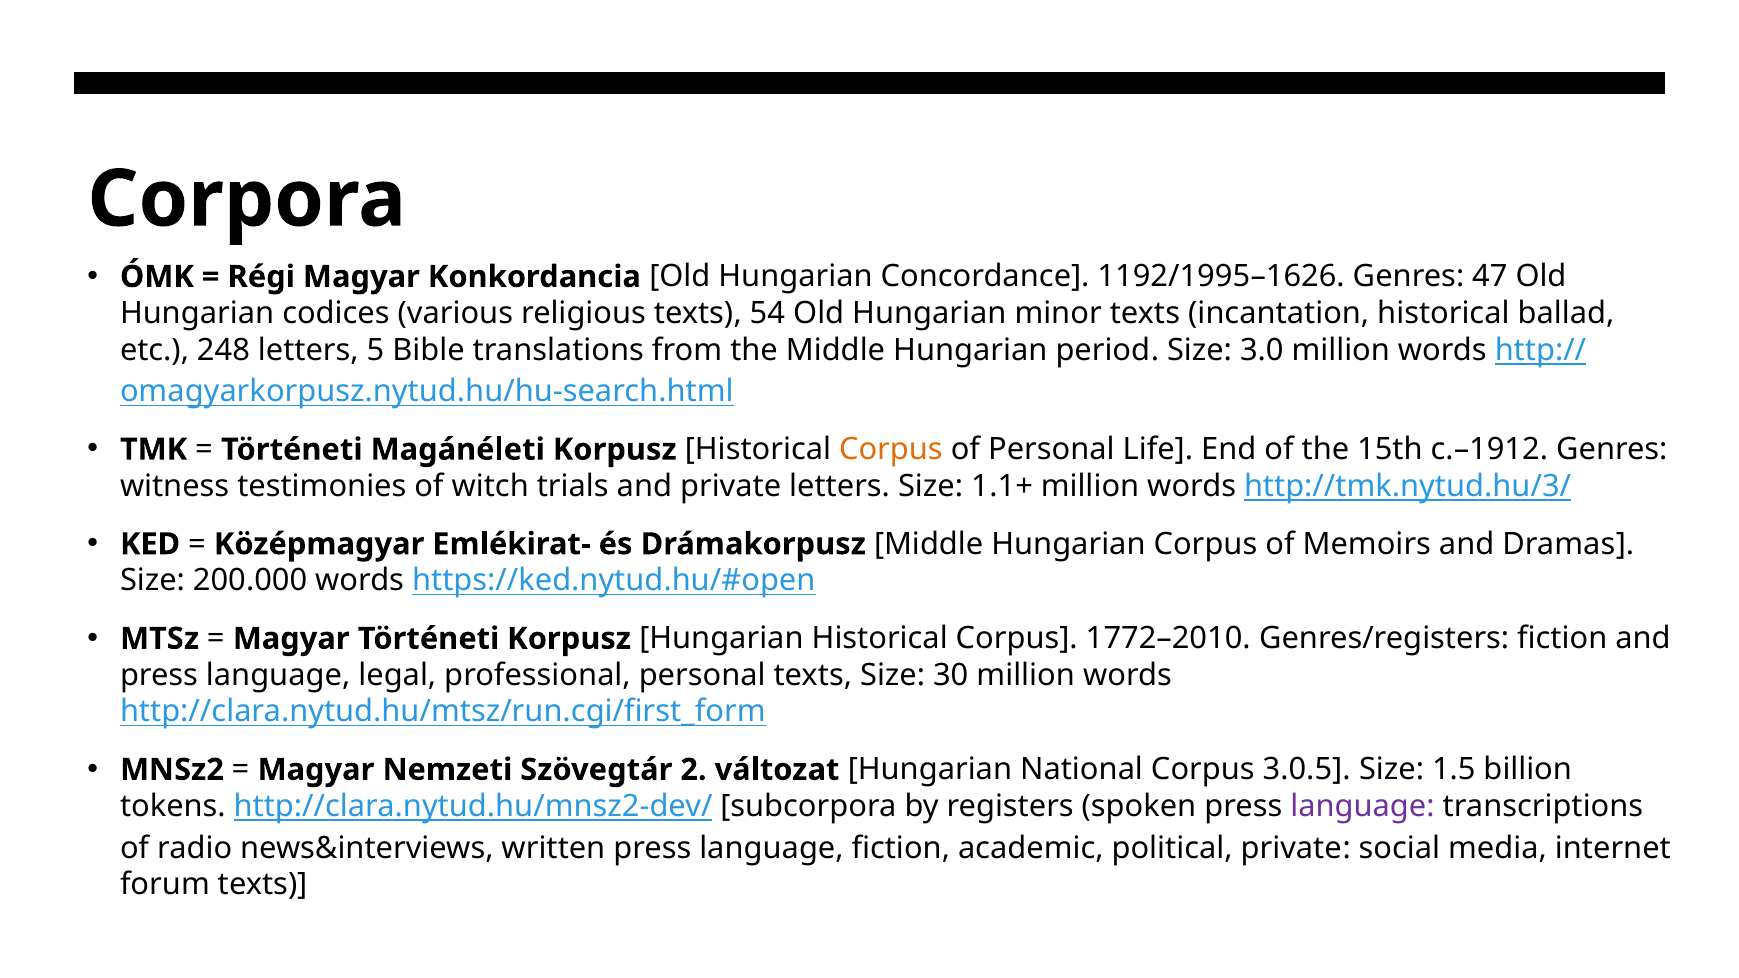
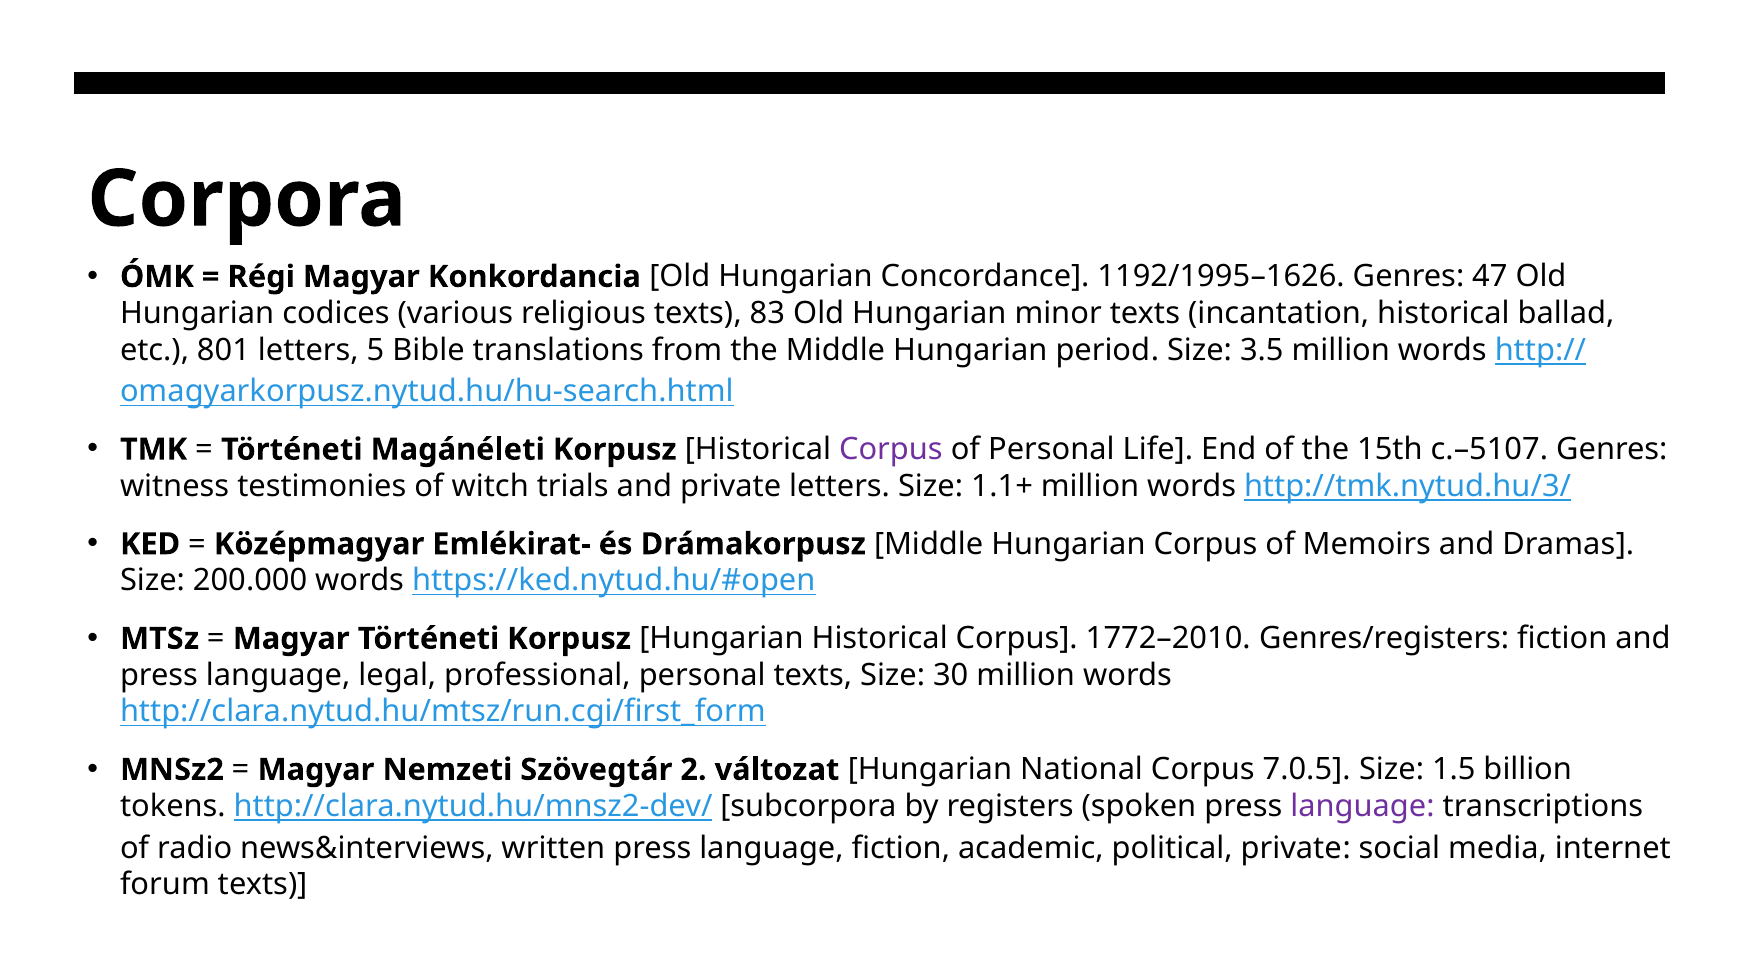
54: 54 -> 83
248: 248 -> 801
3.0: 3.0 -> 3.5
Corpus at (891, 450) colour: orange -> purple
c.–1912: c.–1912 -> c.–5107
3.0.5: 3.0.5 -> 7.0.5
